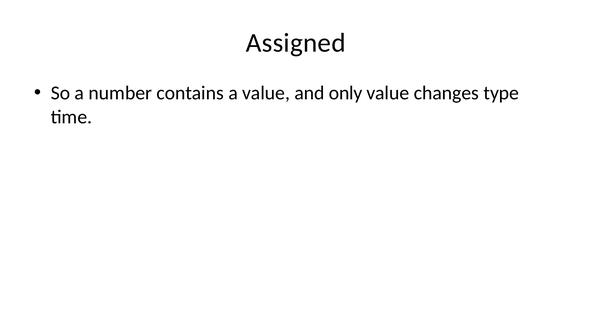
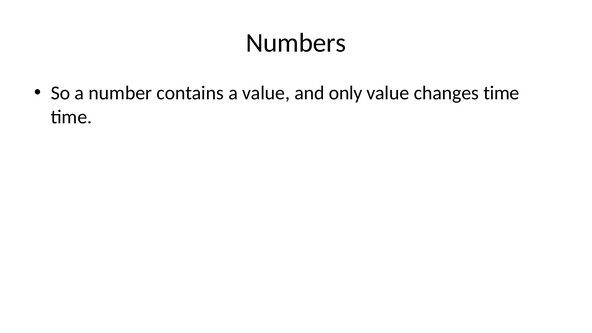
Assigned: Assigned -> Numbers
changes type: type -> time
